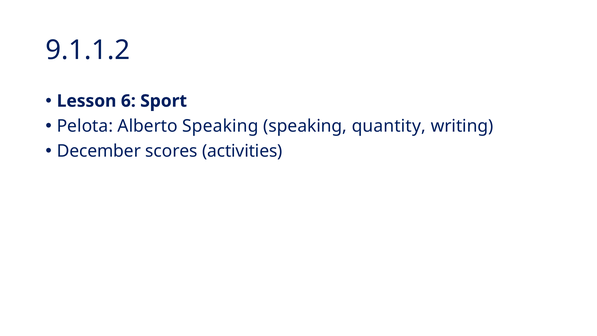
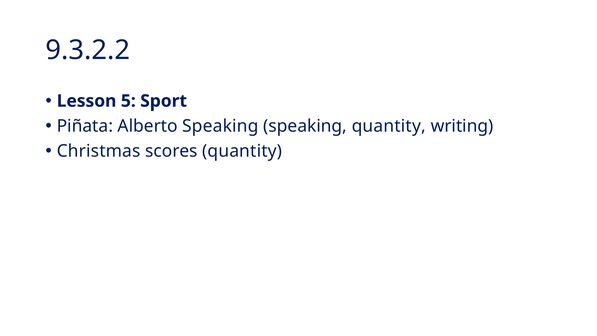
9.1.1.2: 9.1.1.2 -> 9.3.2.2
6: 6 -> 5
Pelota: Pelota -> Piñata
December: December -> Christmas
scores activities: activities -> quantity
